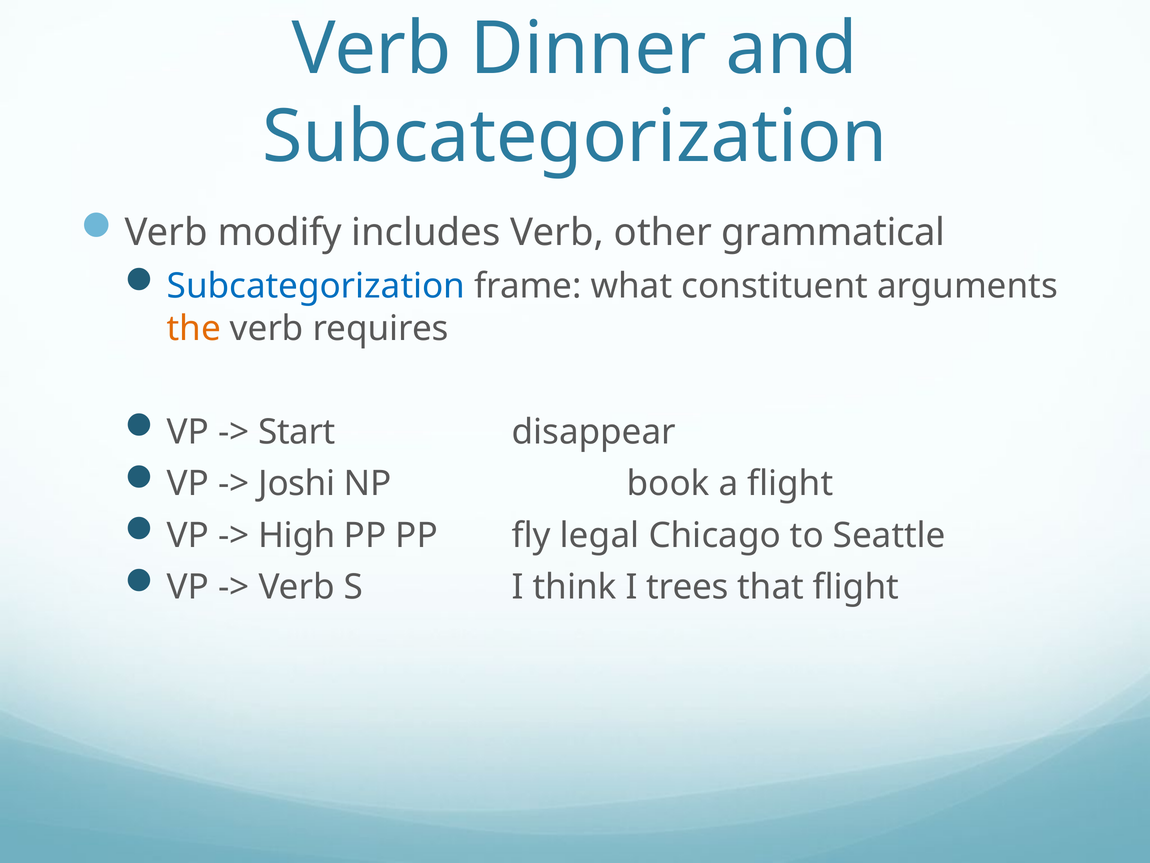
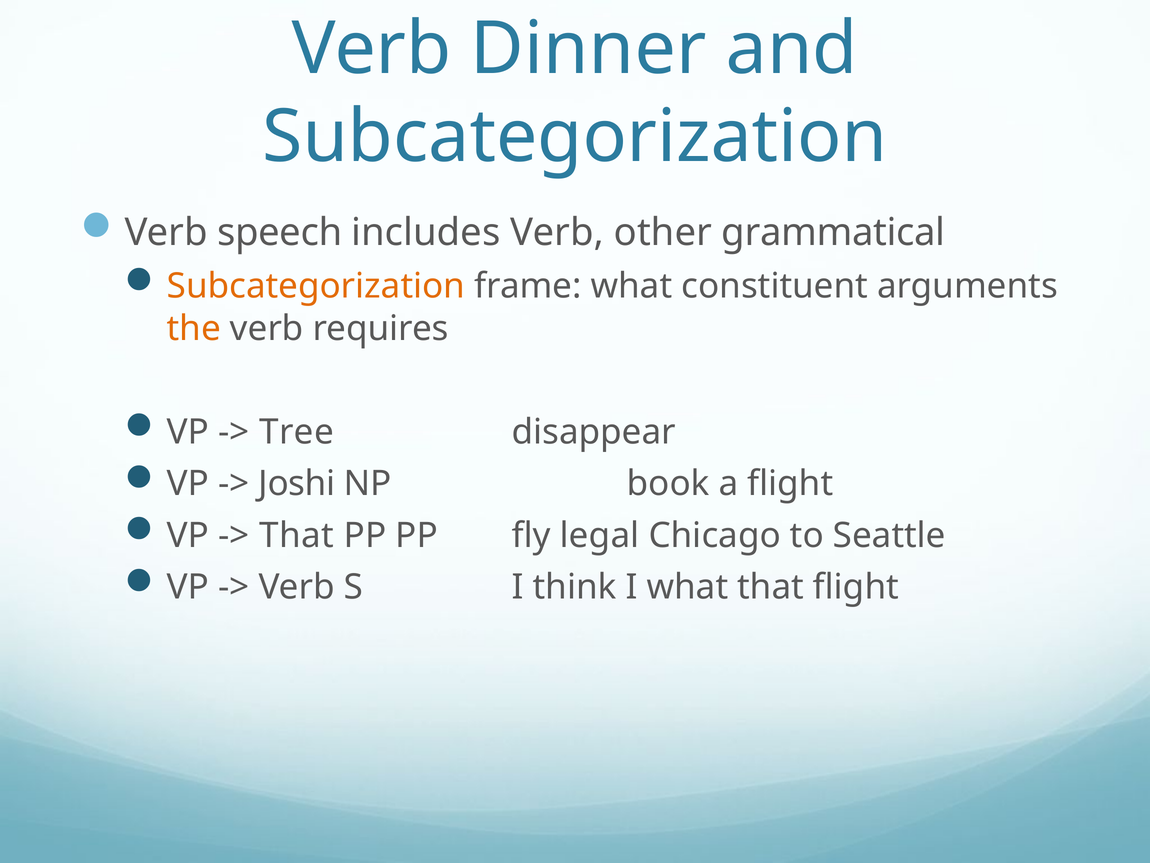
modify: modify -> speech
Subcategorization at (316, 286) colour: blue -> orange
Start: Start -> Tree
High at (297, 535): High -> That
I trees: trees -> what
